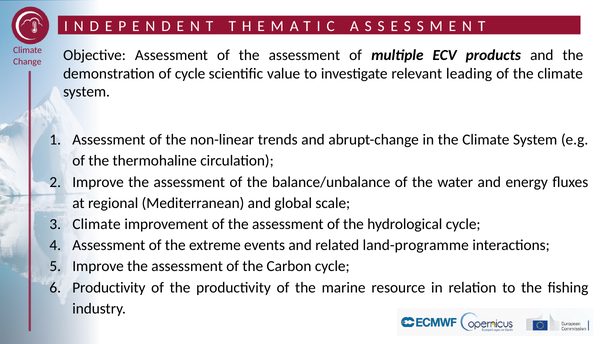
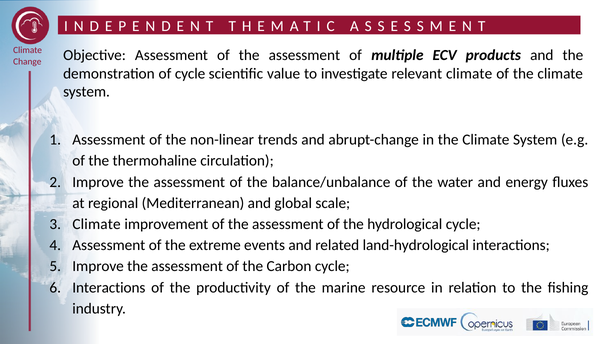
relevant leading: leading -> climate
land-programme: land-programme -> land-hydrological
Productivity at (109, 287): Productivity -> Interactions
